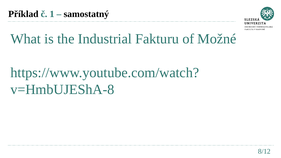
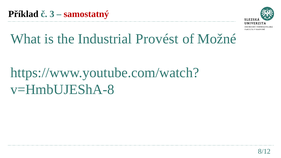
1: 1 -> 3
samostatný colour: black -> red
Fakturu: Fakturu -> Provést
